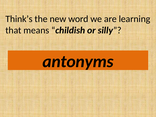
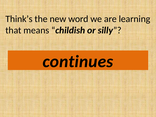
antonyms: antonyms -> continues
